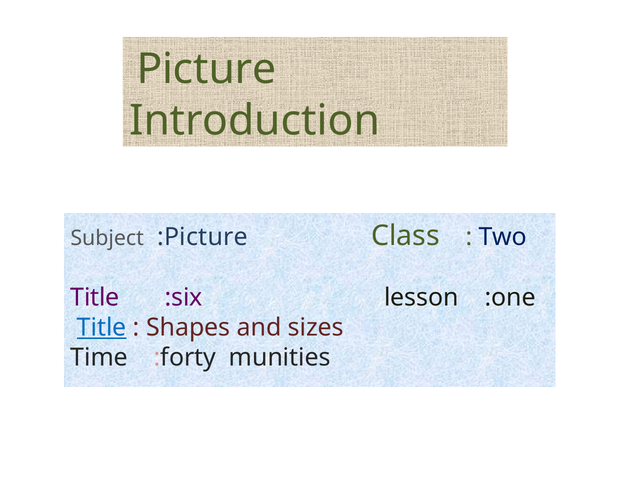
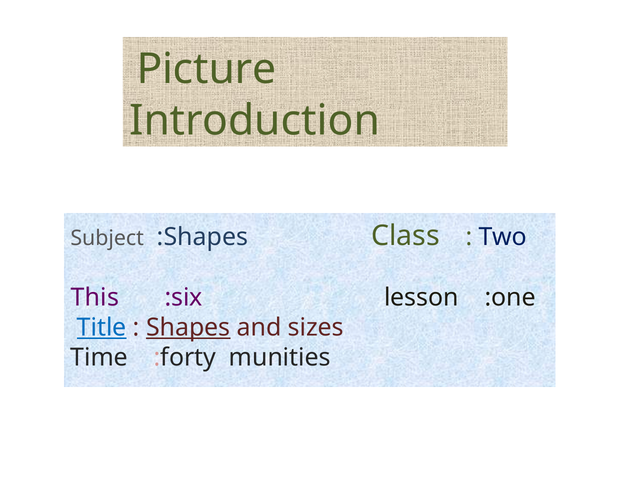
:Picture: :Picture -> :Shapes
Title at (95, 297): Title -> This
Shapes underline: none -> present
